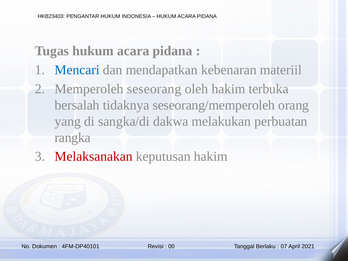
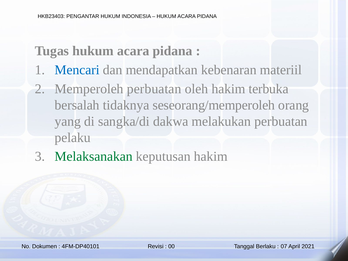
Memperoleh seseorang: seseorang -> perbuatan
rangka: rangka -> pelaku
Melaksanakan colour: red -> green
